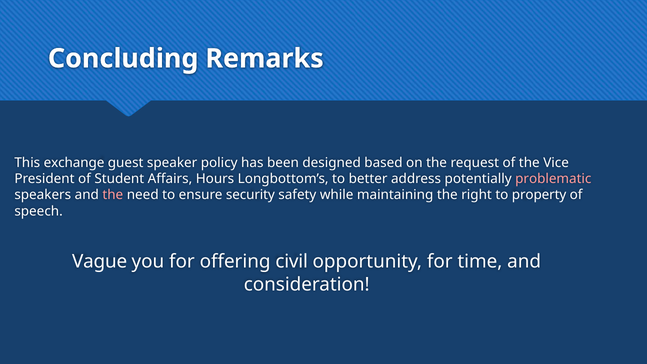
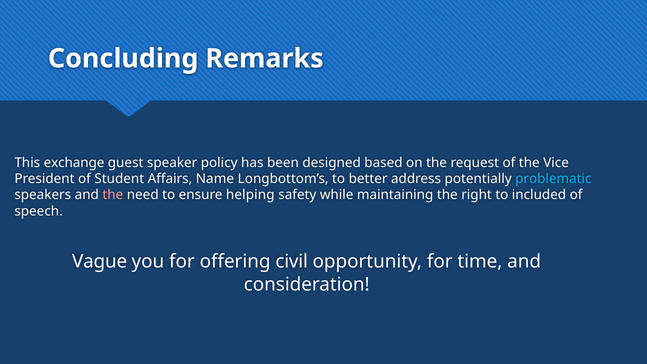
Hours: Hours -> Name
problematic colour: pink -> light blue
security: security -> helping
property: property -> included
